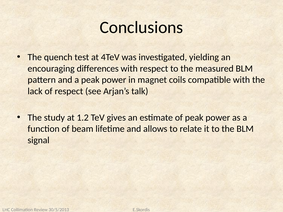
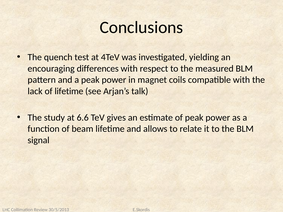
of respect: respect -> lifetime
1.2: 1.2 -> 6.6
